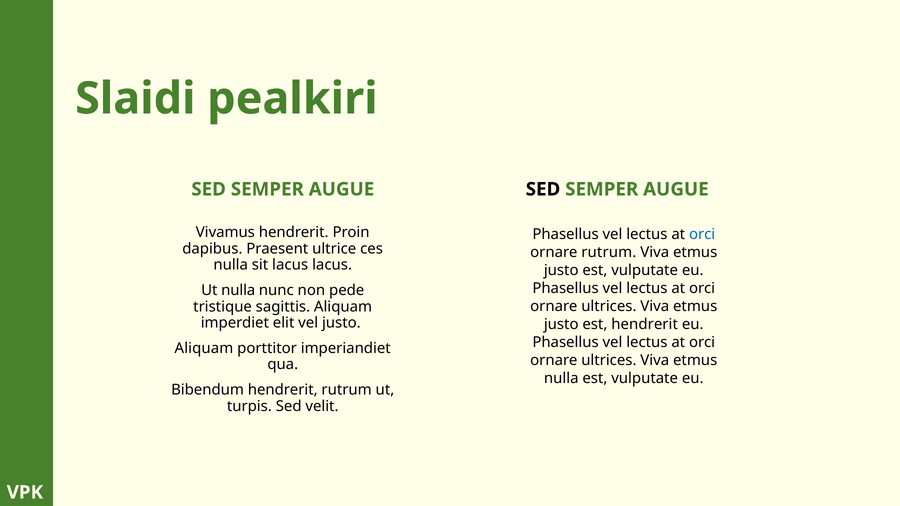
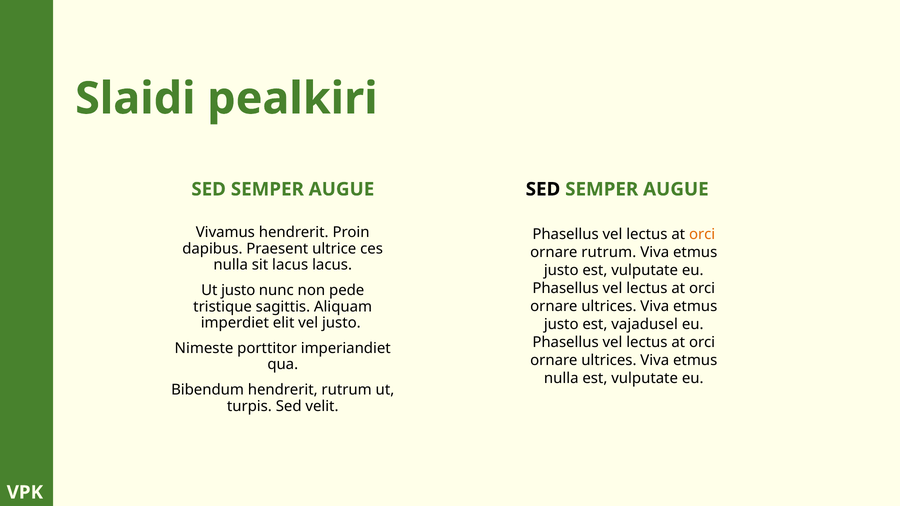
orci at (702, 235) colour: blue -> orange
Ut nulla: nulla -> justo
est hendrerit: hendrerit -> vajadusel
Aliquam at (204, 348): Aliquam -> Nimeste
